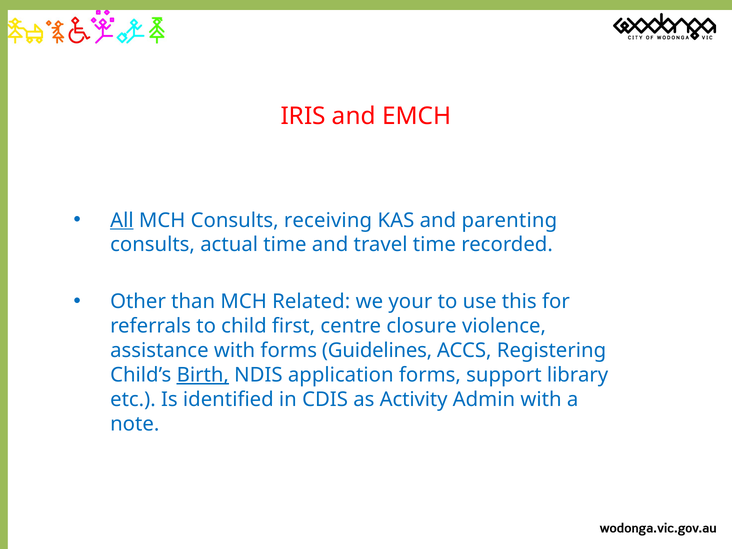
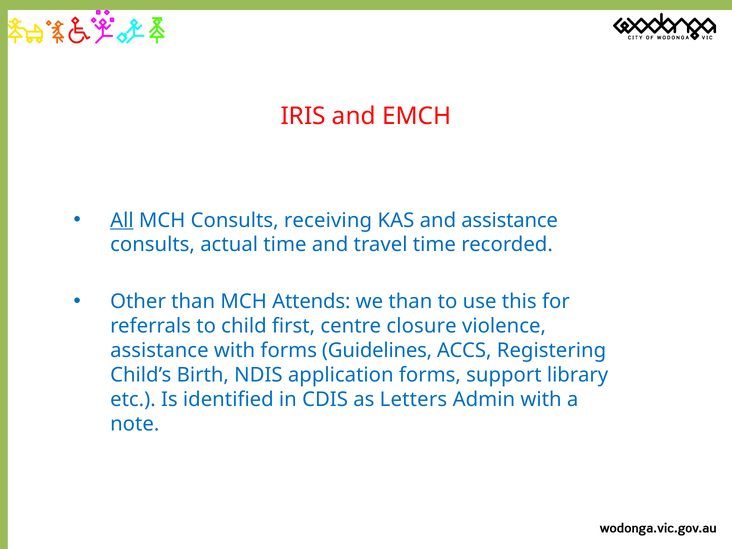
and parenting: parenting -> assistance
Related: Related -> Attends
we your: your -> than
Birth underline: present -> none
Activity: Activity -> Letters
